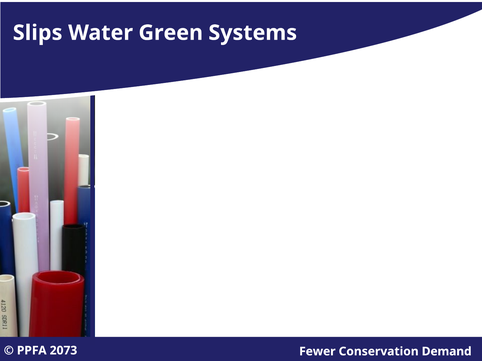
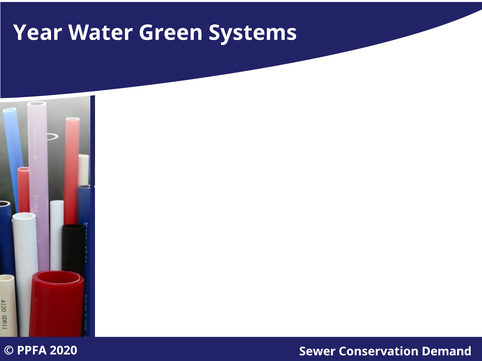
Slips: Slips -> Year
2073: 2073 -> 2020
Fewer: Fewer -> Sewer
